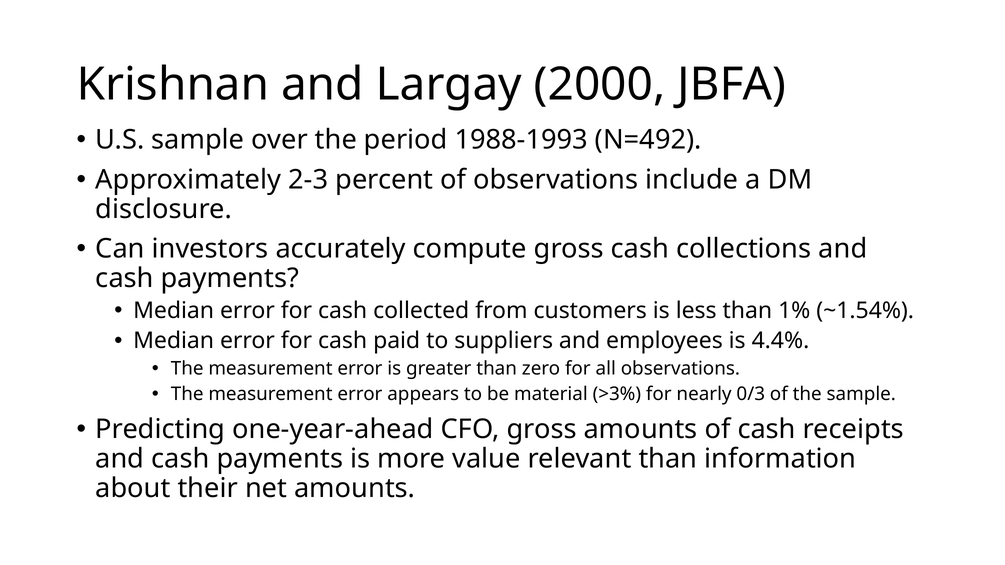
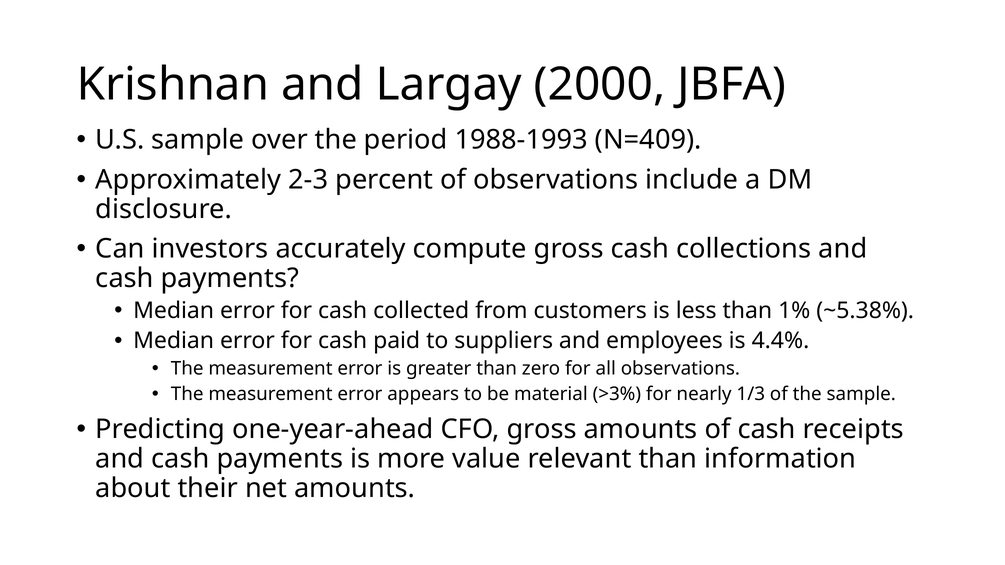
N=492: N=492 -> N=409
~1.54%: ~1.54% -> ~5.38%
0/3: 0/3 -> 1/3
